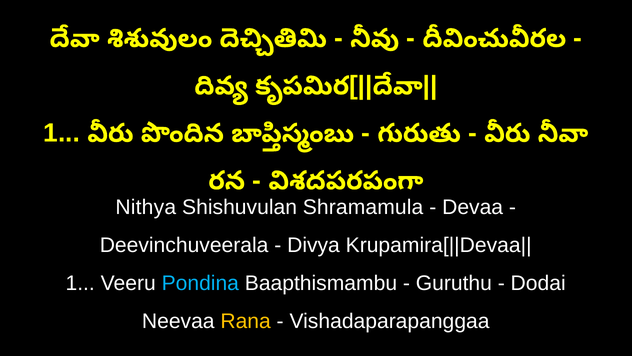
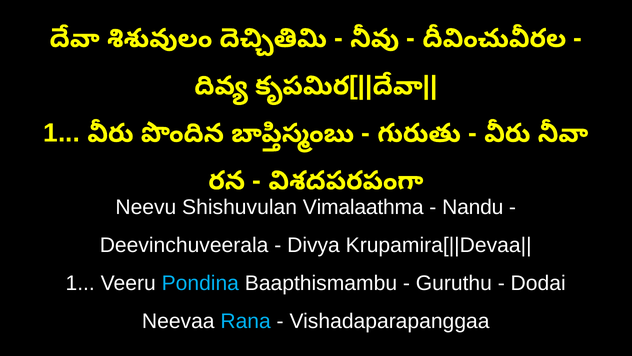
Nithya: Nithya -> Neevu
Shramamula: Shramamula -> Vimalaathma
Devaa: Devaa -> Nandu
Rana colour: yellow -> light blue
